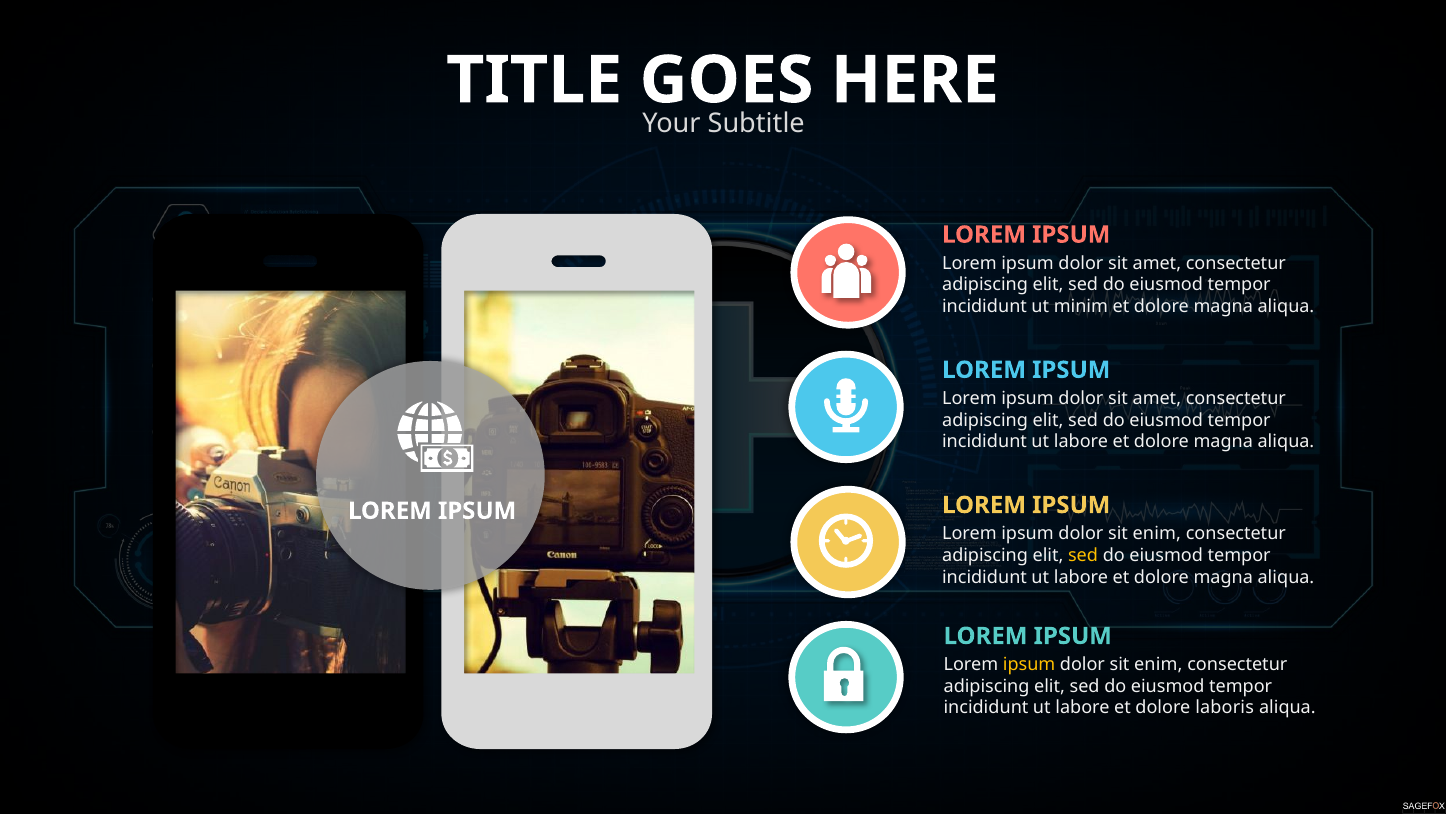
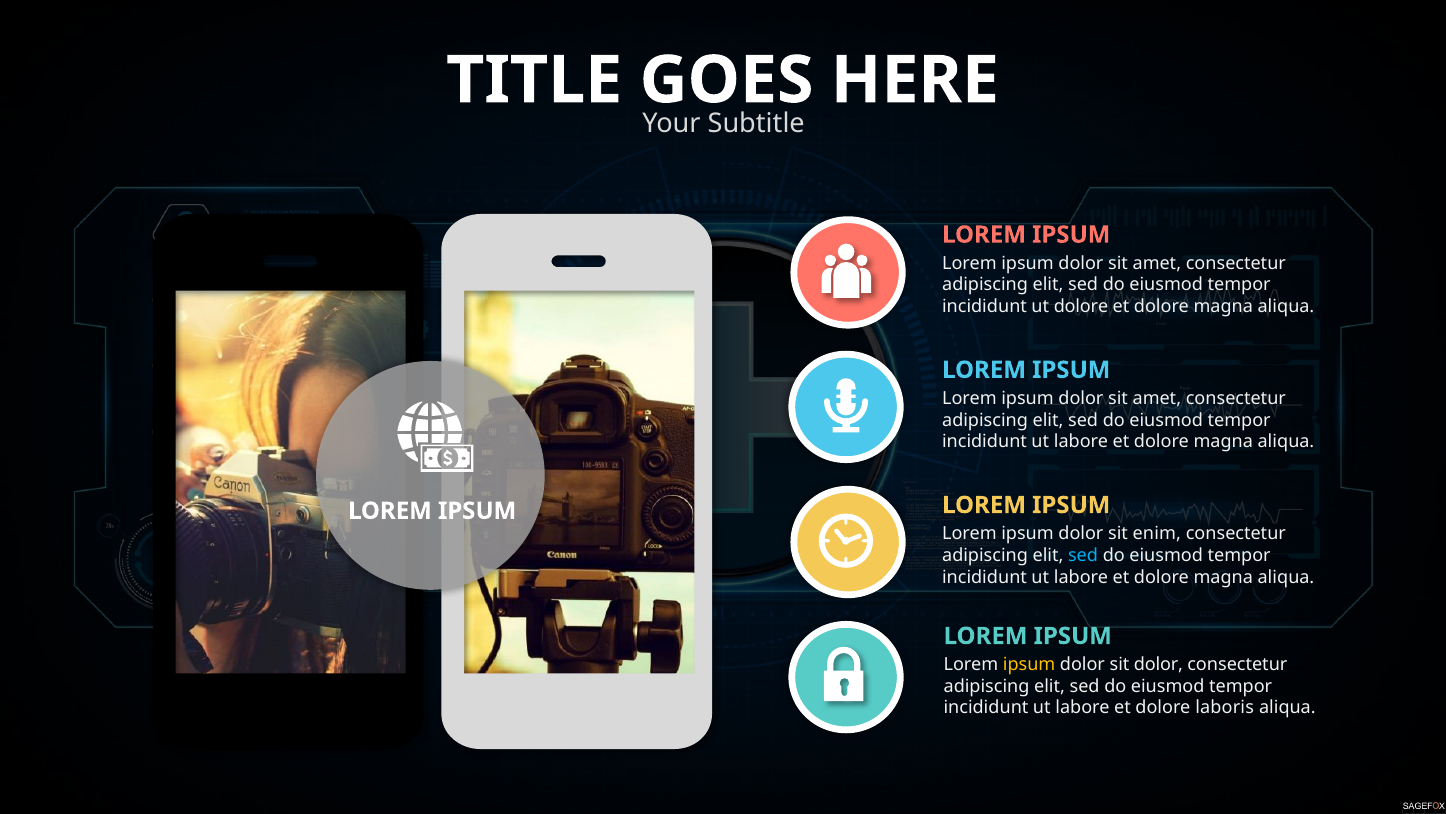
ut minim: minim -> dolore
sed at (1083, 555) colour: yellow -> light blue
enim at (1158, 664): enim -> dolor
